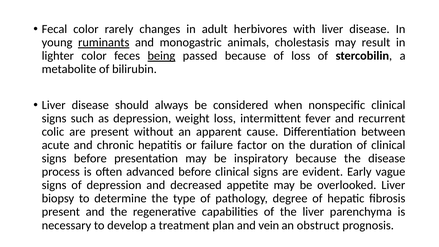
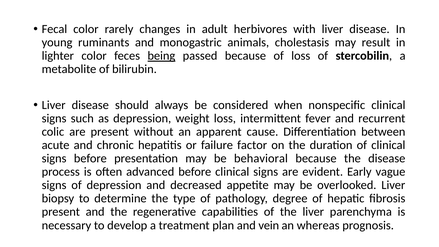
ruminants underline: present -> none
inspiratory: inspiratory -> behavioral
obstruct: obstruct -> whereas
